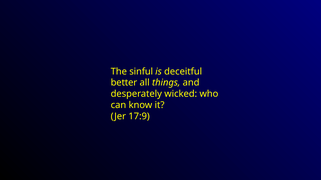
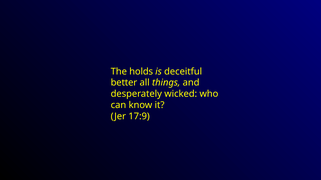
sinful: sinful -> holds
